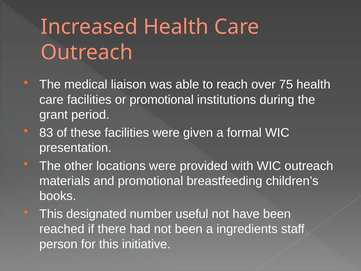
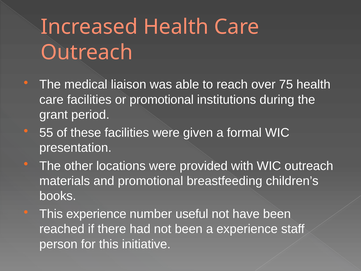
83: 83 -> 55
This designated: designated -> experience
a ingredients: ingredients -> experience
